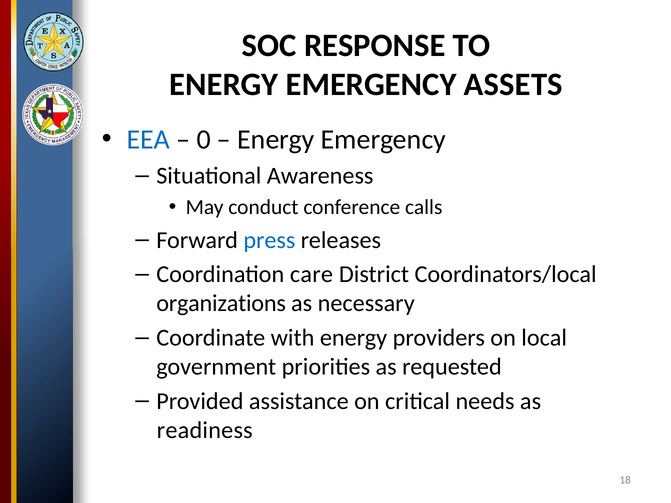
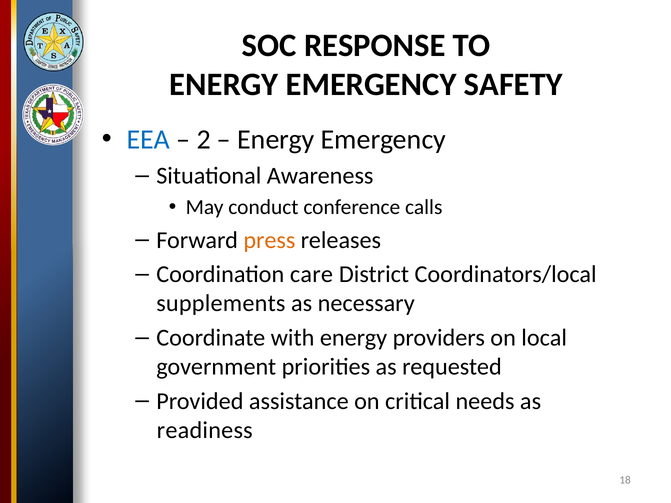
ASSETS: ASSETS -> SAFETY
0: 0 -> 2
press colour: blue -> orange
organizations: organizations -> supplements
